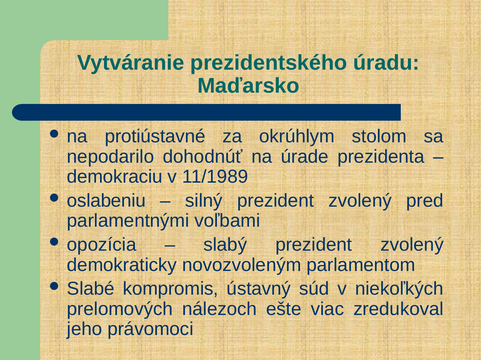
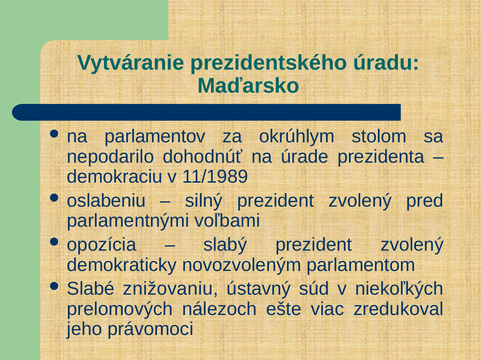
protiústavné: protiústavné -> parlamentov
kompromis: kompromis -> znižovaniu
